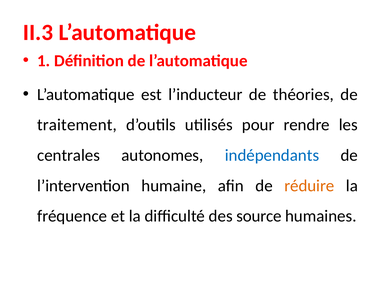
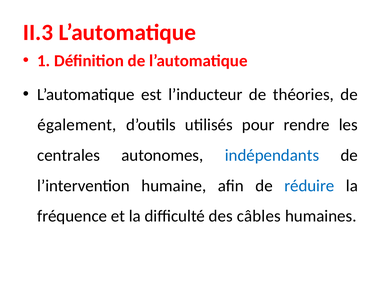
traitement: traitement -> également
réduire colour: orange -> blue
source: source -> câbles
